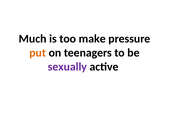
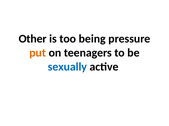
Much: Much -> Other
make: make -> being
sexually colour: purple -> blue
